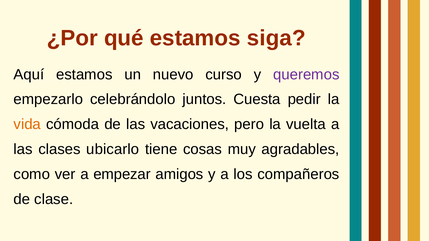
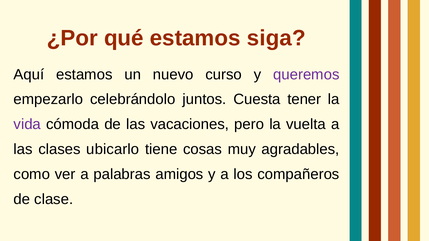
pedir: pedir -> tener
vida colour: orange -> purple
empezar: empezar -> palabras
